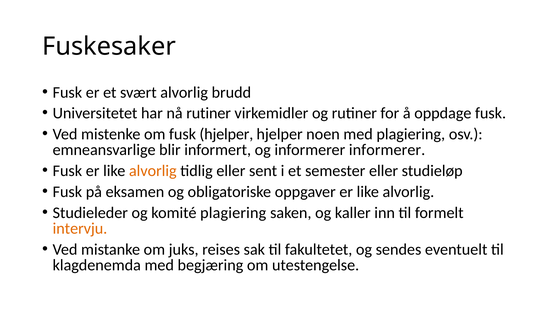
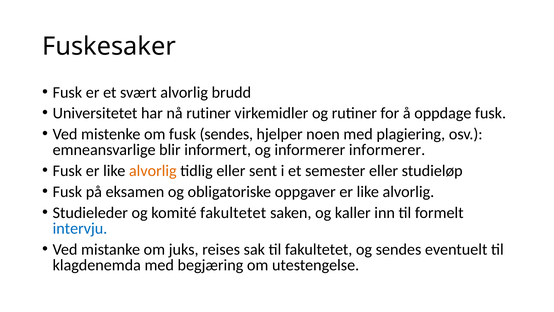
fusk hjelper: hjelper -> sendes
komité plagiering: plagiering -> fakultetet
intervju colour: orange -> blue
